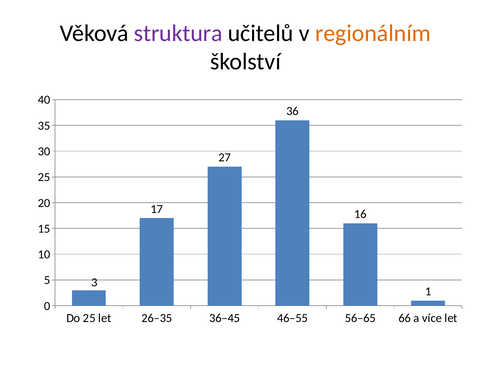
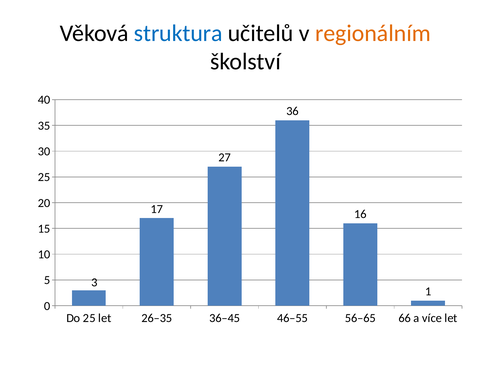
struktura colour: purple -> blue
